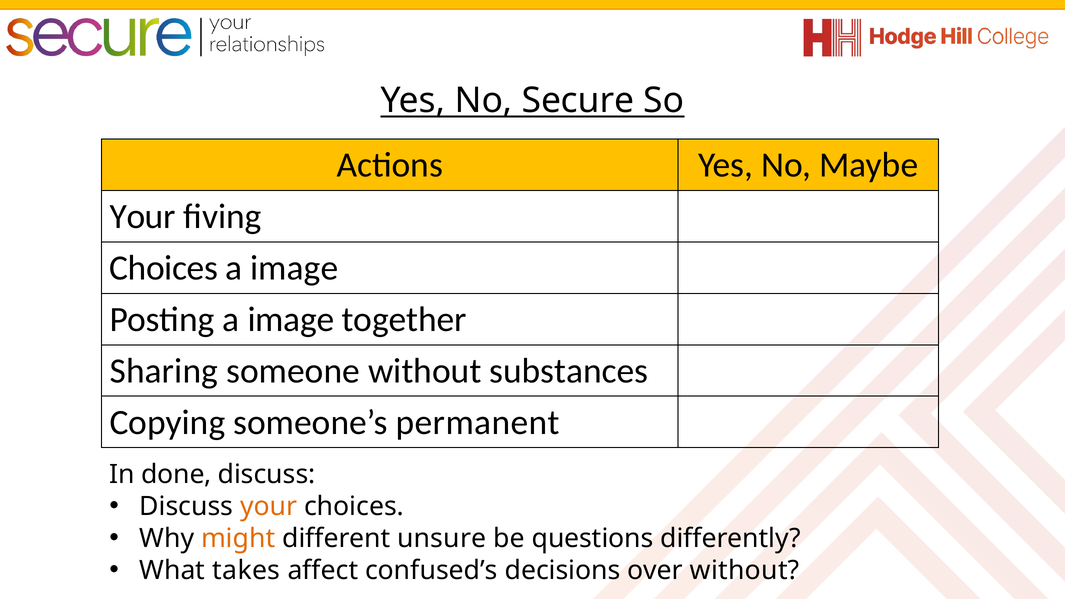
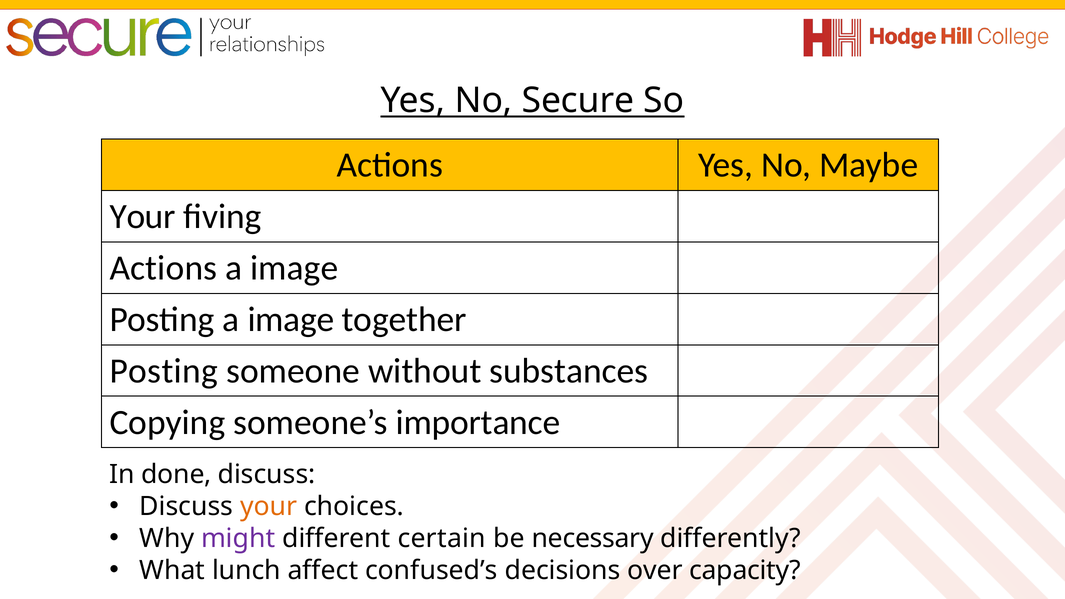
Choices at (164, 268): Choices -> Actions
Sharing at (164, 371): Sharing -> Posting
permanent: permanent -> importance
might colour: orange -> purple
unsure: unsure -> certain
questions: questions -> necessary
takes: takes -> lunch
over without: without -> capacity
